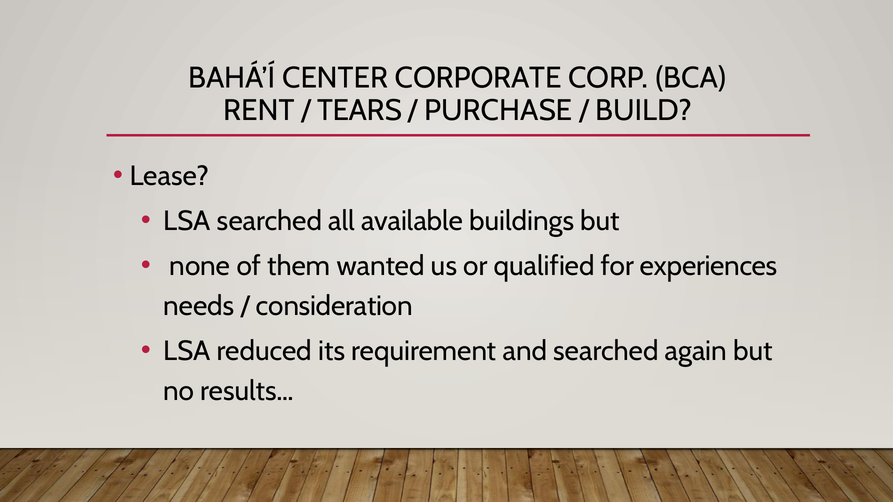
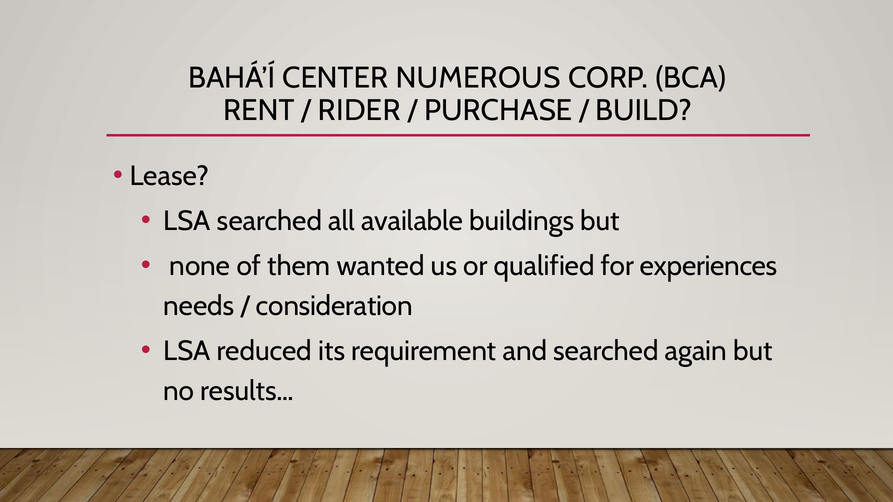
CORPORATE: CORPORATE -> NUMEROUS
TEARS: TEARS -> RIDER
